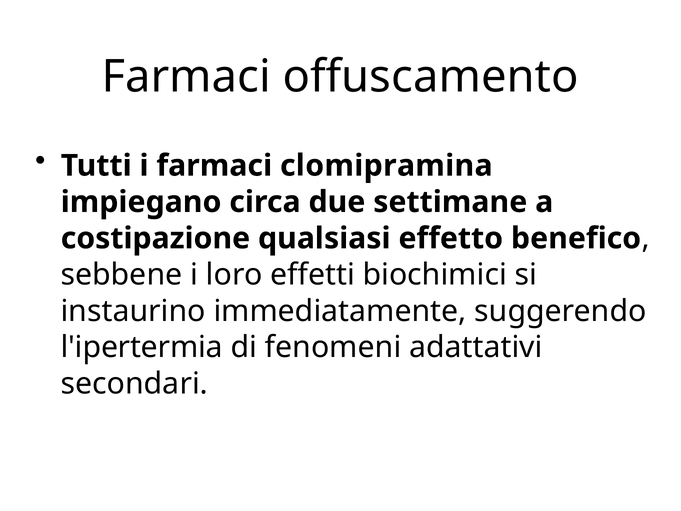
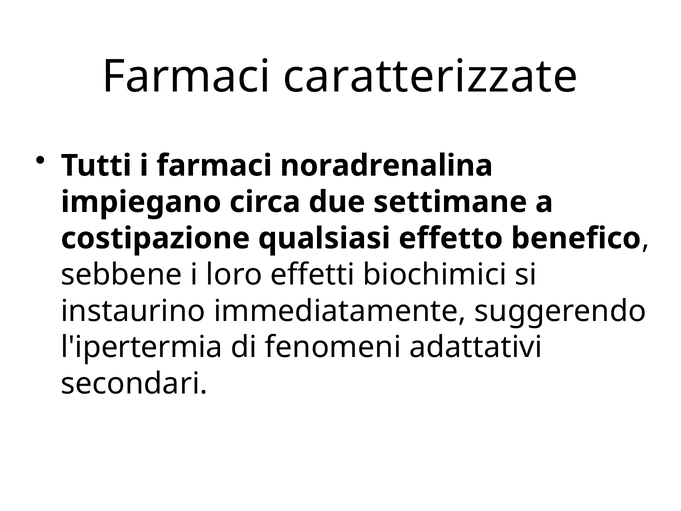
offuscamento: offuscamento -> caratterizzate
clomipramina: clomipramina -> noradrenalina
